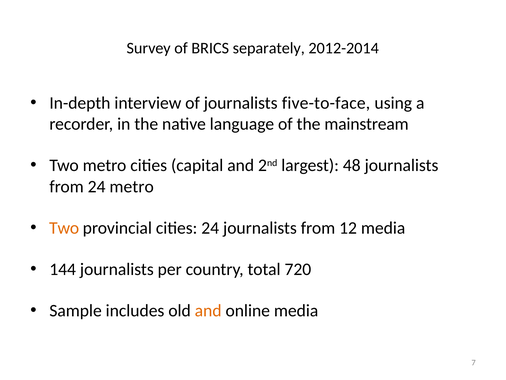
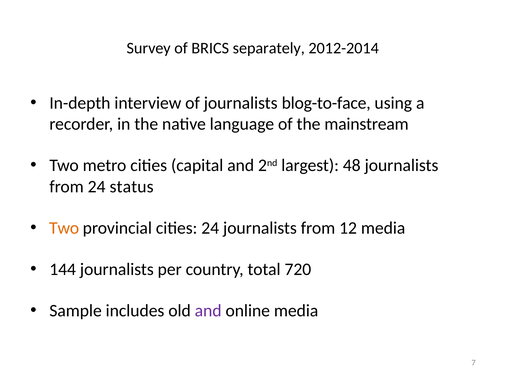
five-to-face: five-to-face -> blog-to-face
24 metro: metro -> status
and at (208, 310) colour: orange -> purple
